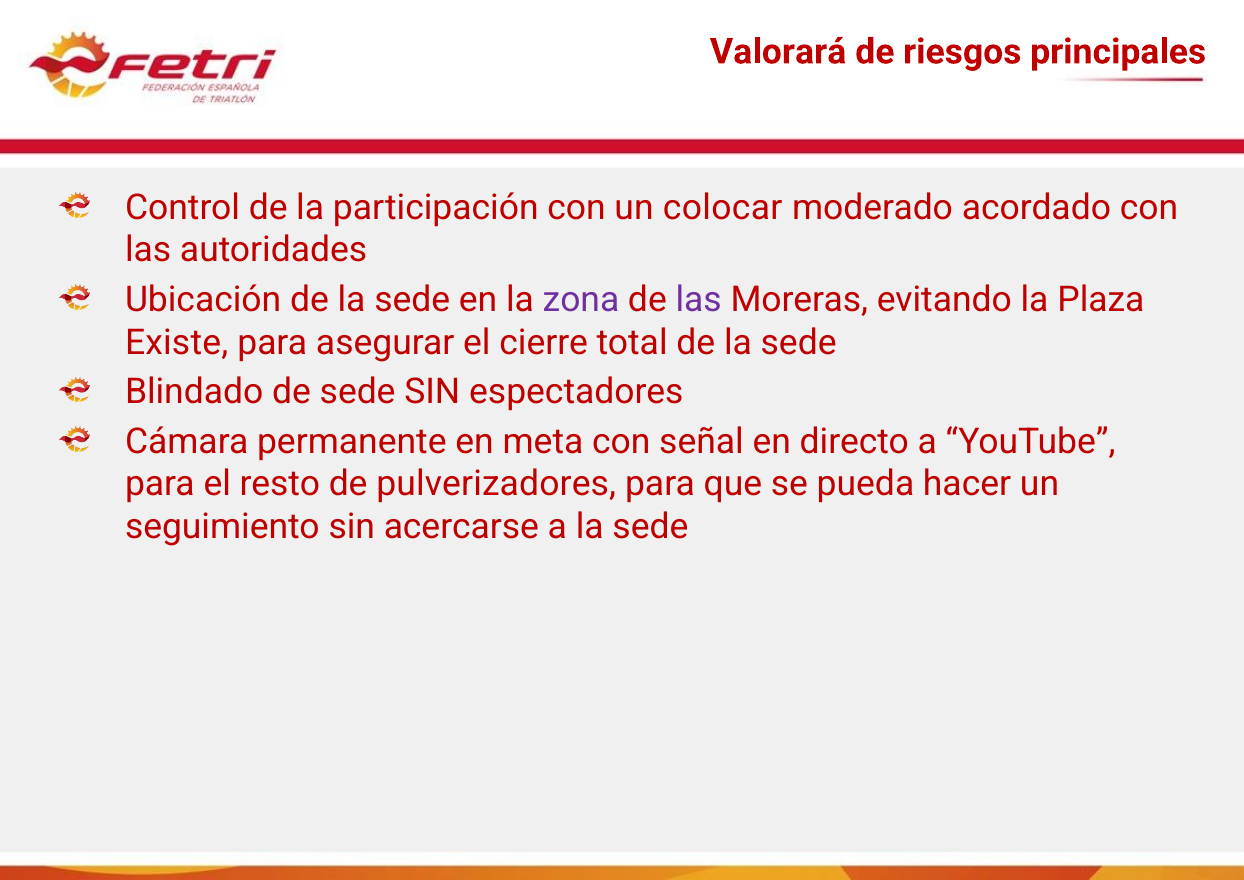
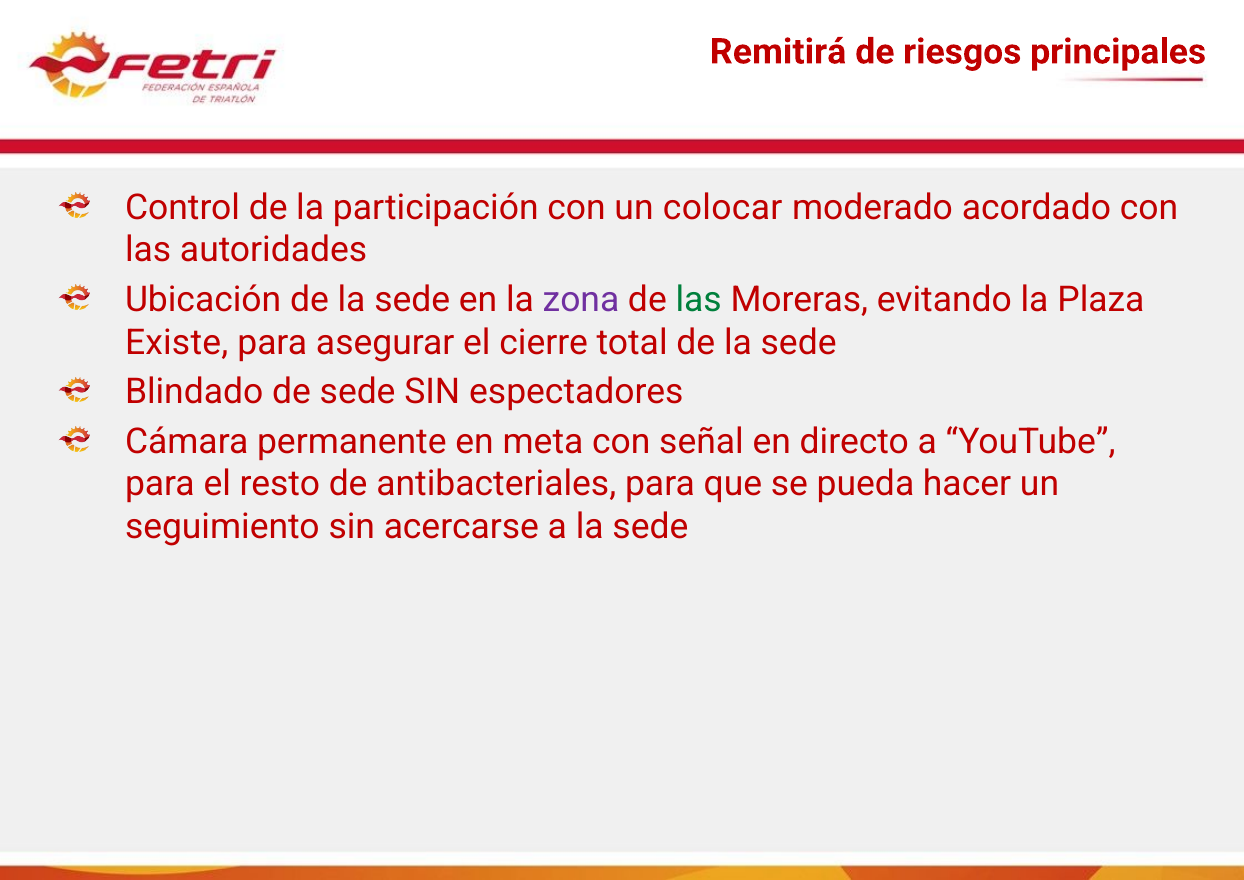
Valorará: Valorará -> Remitirá
las at (699, 300) colour: purple -> green
pulverizadores: pulverizadores -> antibacteriales
